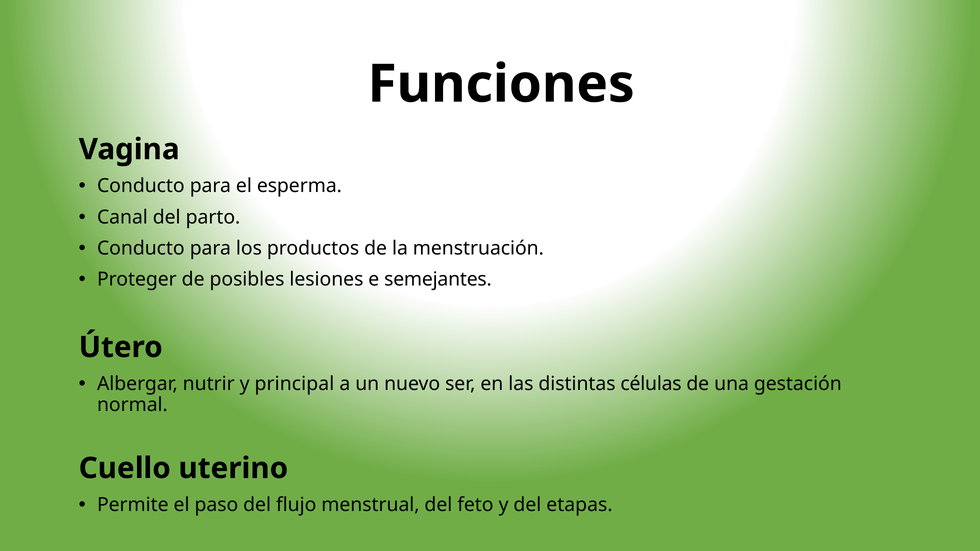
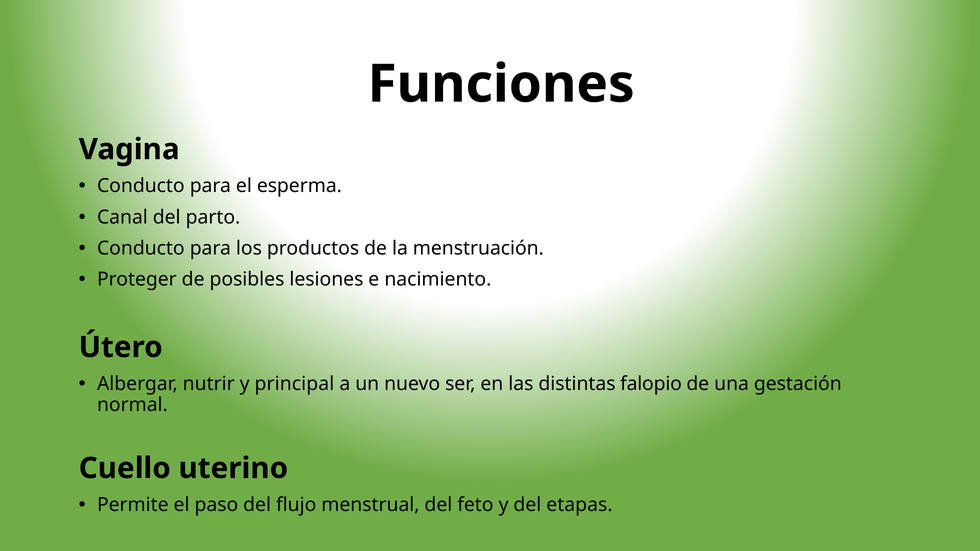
semejantes: semejantes -> nacimiento
células: células -> falopio
